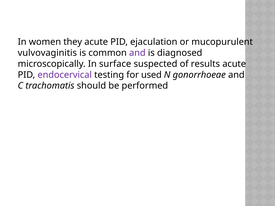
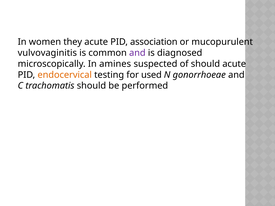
ejaculation: ejaculation -> association
surface: surface -> amines
of results: results -> should
endocervical colour: purple -> orange
